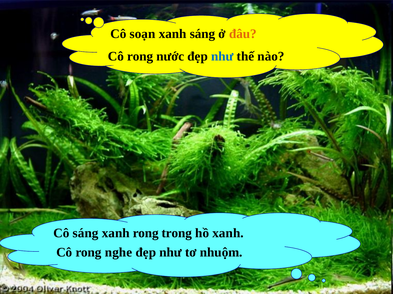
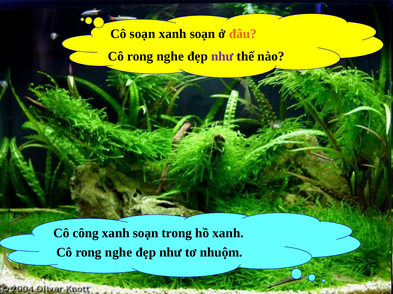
sáng at (203, 34): sáng -> soạn
nước at (170, 57): nước -> nghe
như at (222, 57) colour: blue -> purple
Cô sáng: sáng -> công
rong at (146, 234): rong -> soạn
